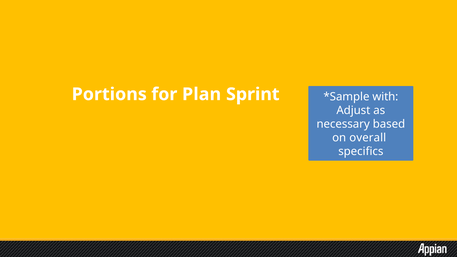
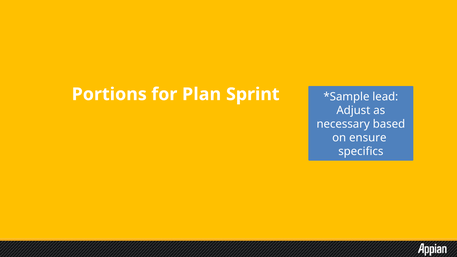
with: with -> lead
overall: overall -> ensure
